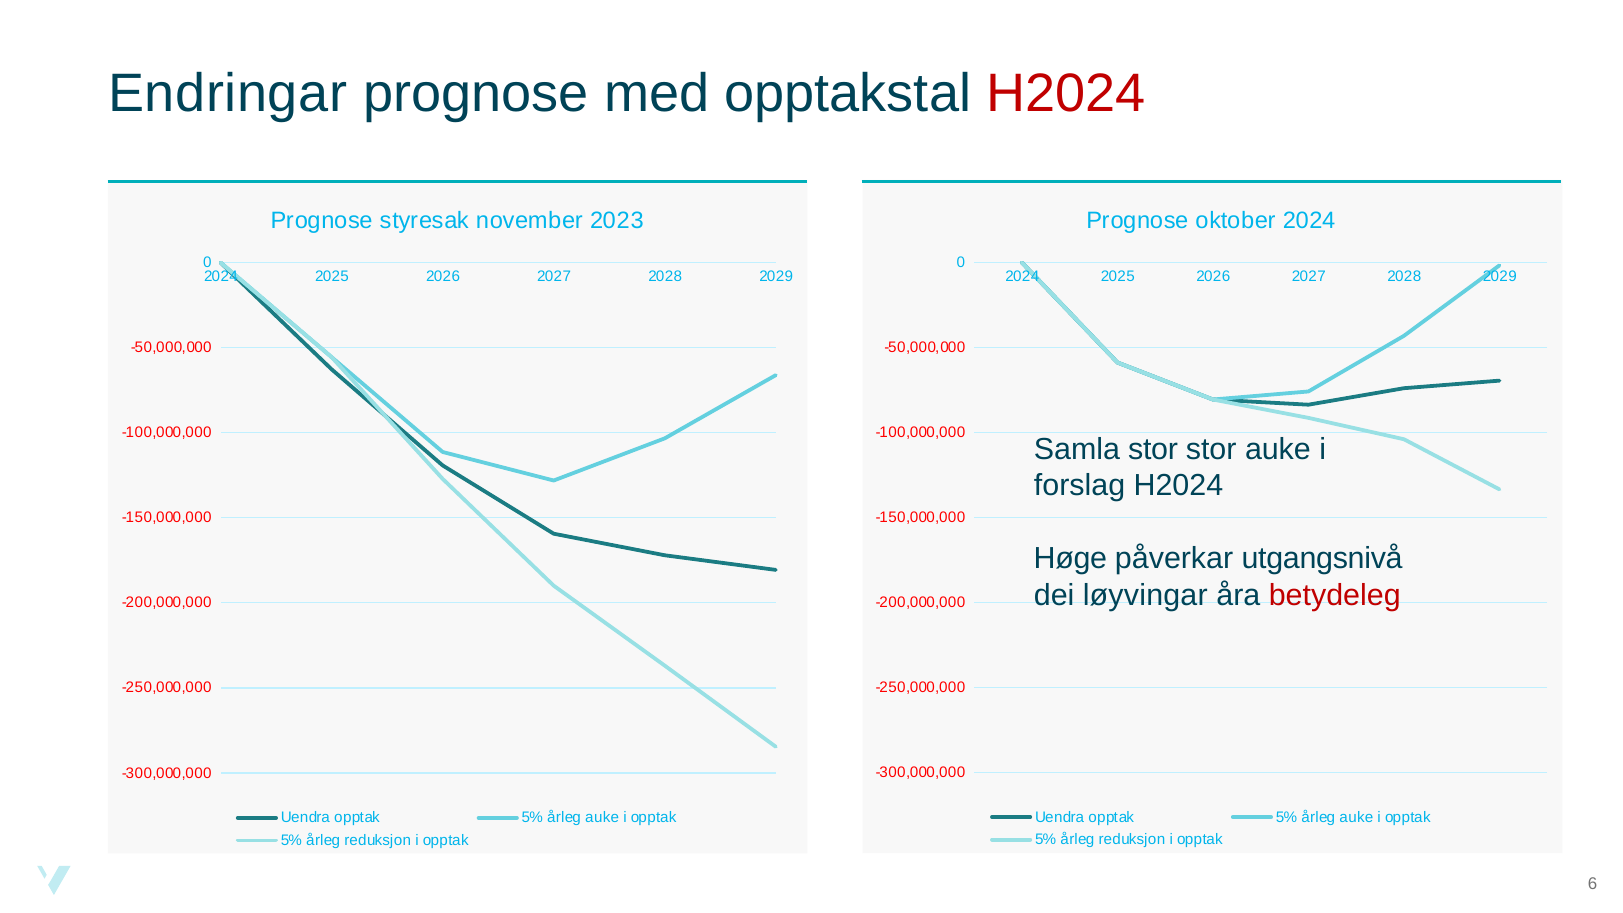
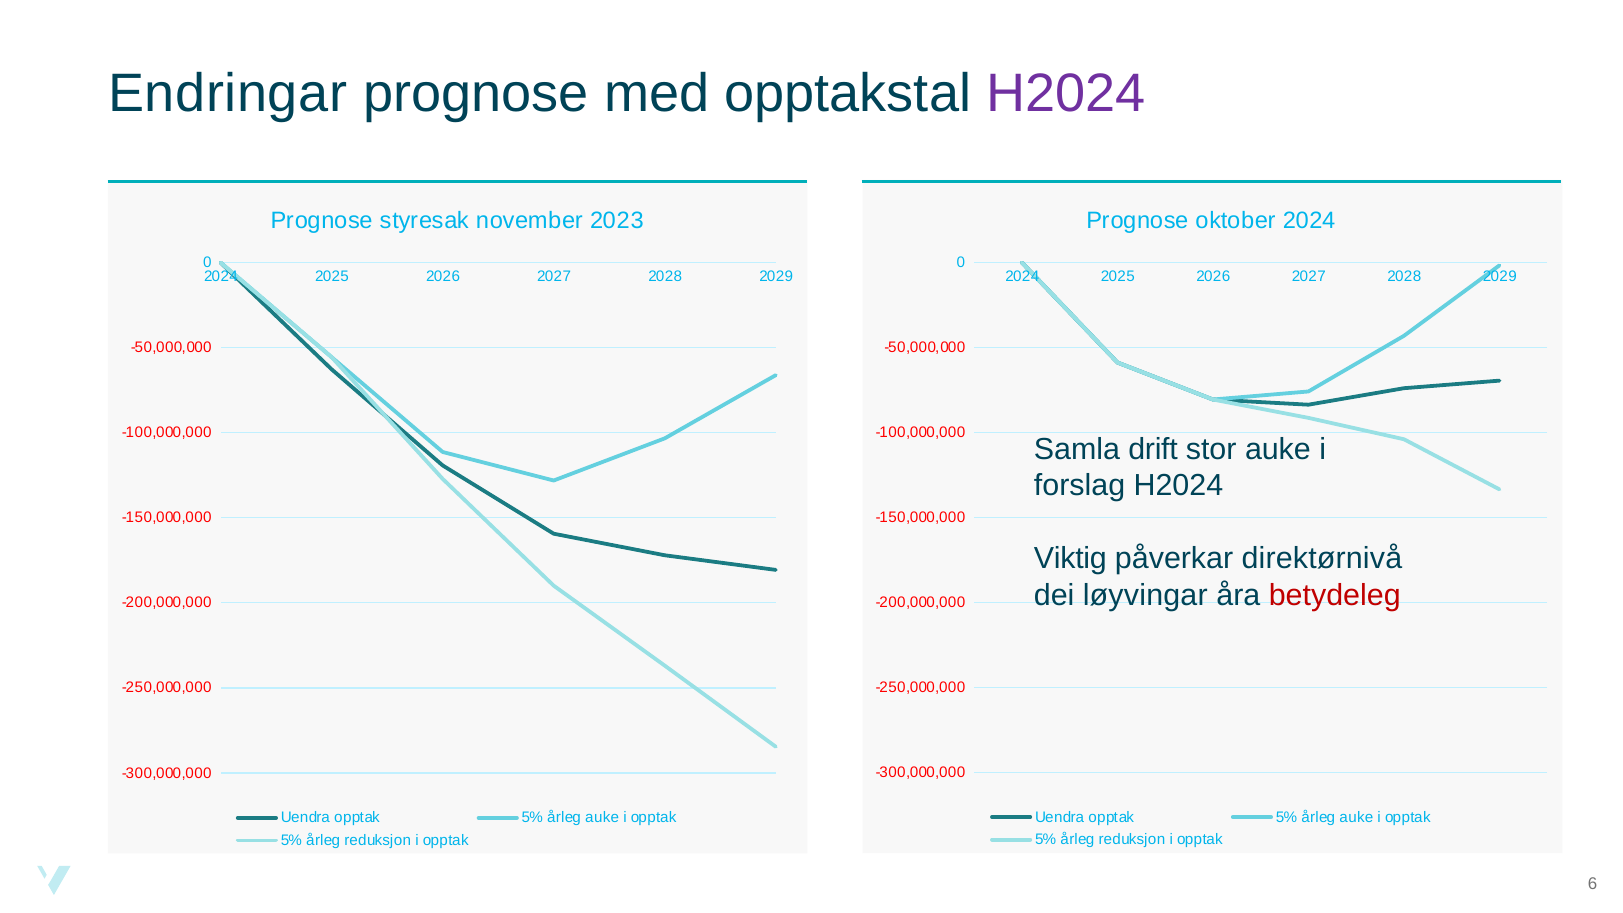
H2024 at (1066, 93) colour: red -> purple
Samla stor: stor -> drift
Høge: Høge -> Viktig
utgangsnivå: utgangsnivå -> direktørnivå
